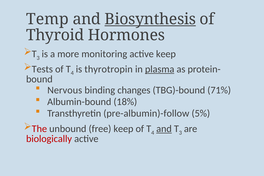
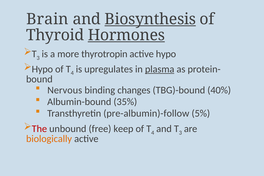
Temp: Temp -> Brain
Hormones underline: none -> present
monitoring: monitoring -> thyrotropin
active keep: keep -> hypo
Tests at (42, 69): Tests -> Hypo
thyrotropin: thyrotropin -> upregulates
71%: 71% -> 40%
18%: 18% -> 35%
and at (164, 129) underline: present -> none
biologically colour: red -> orange
